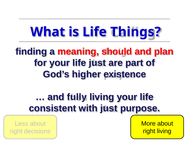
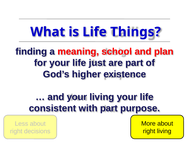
should: should -> school
and fully: fully -> your
with just: just -> part
